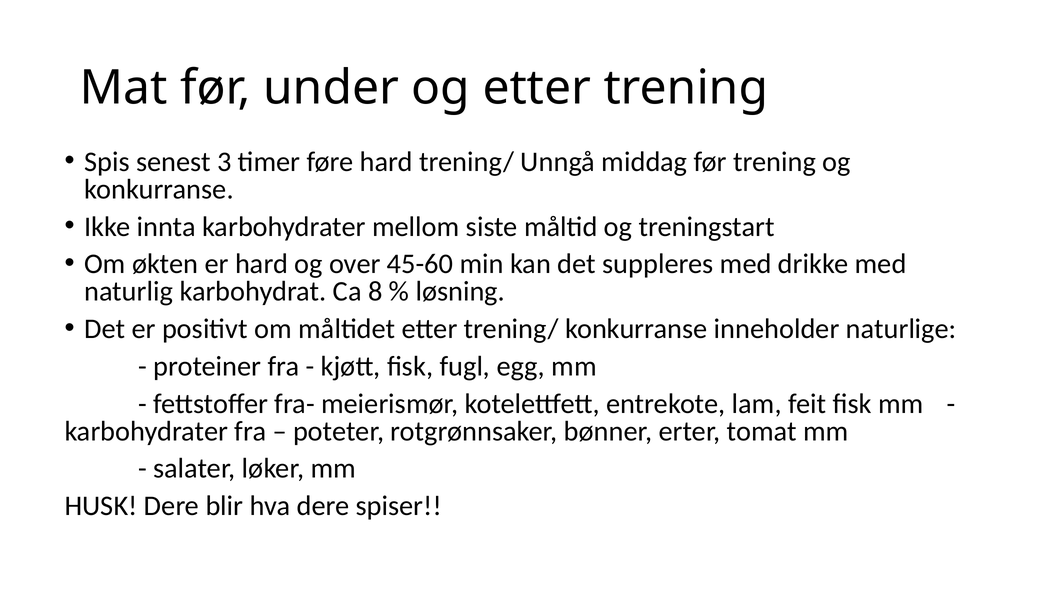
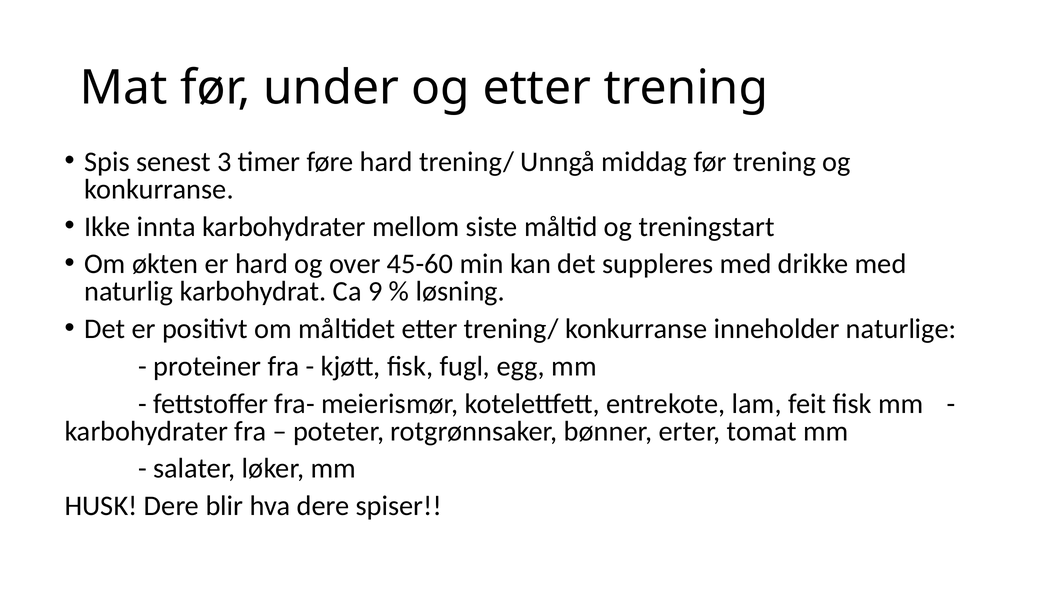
8: 8 -> 9
